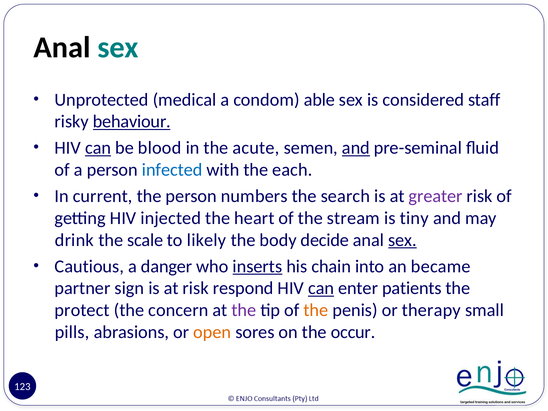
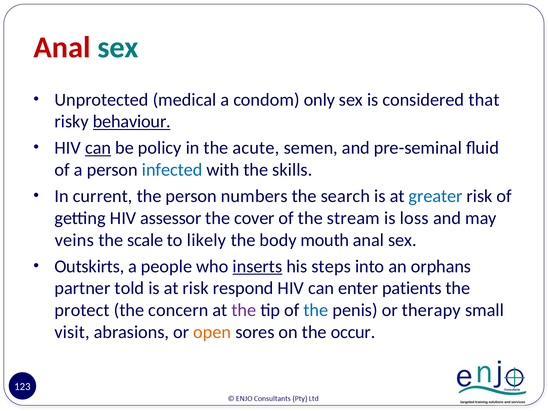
Anal at (62, 47) colour: black -> red
able: able -> only
staff: staff -> that
blood: blood -> policy
and at (356, 148) underline: present -> none
each: each -> skills
greater colour: purple -> blue
injected: injected -> assessor
heart: heart -> cover
tiny: tiny -> loss
drink: drink -> veins
decide: decide -> mouth
sex at (402, 240) underline: present -> none
Cautious: Cautious -> Outskirts
danger: danger -> people
chain: chain -> steps
became: became -> orphans
sign: sign -> told
can at (321, 288) underline: present -> none
the at (316, 310) colour: orange -> blue
pills: pills -> visit
